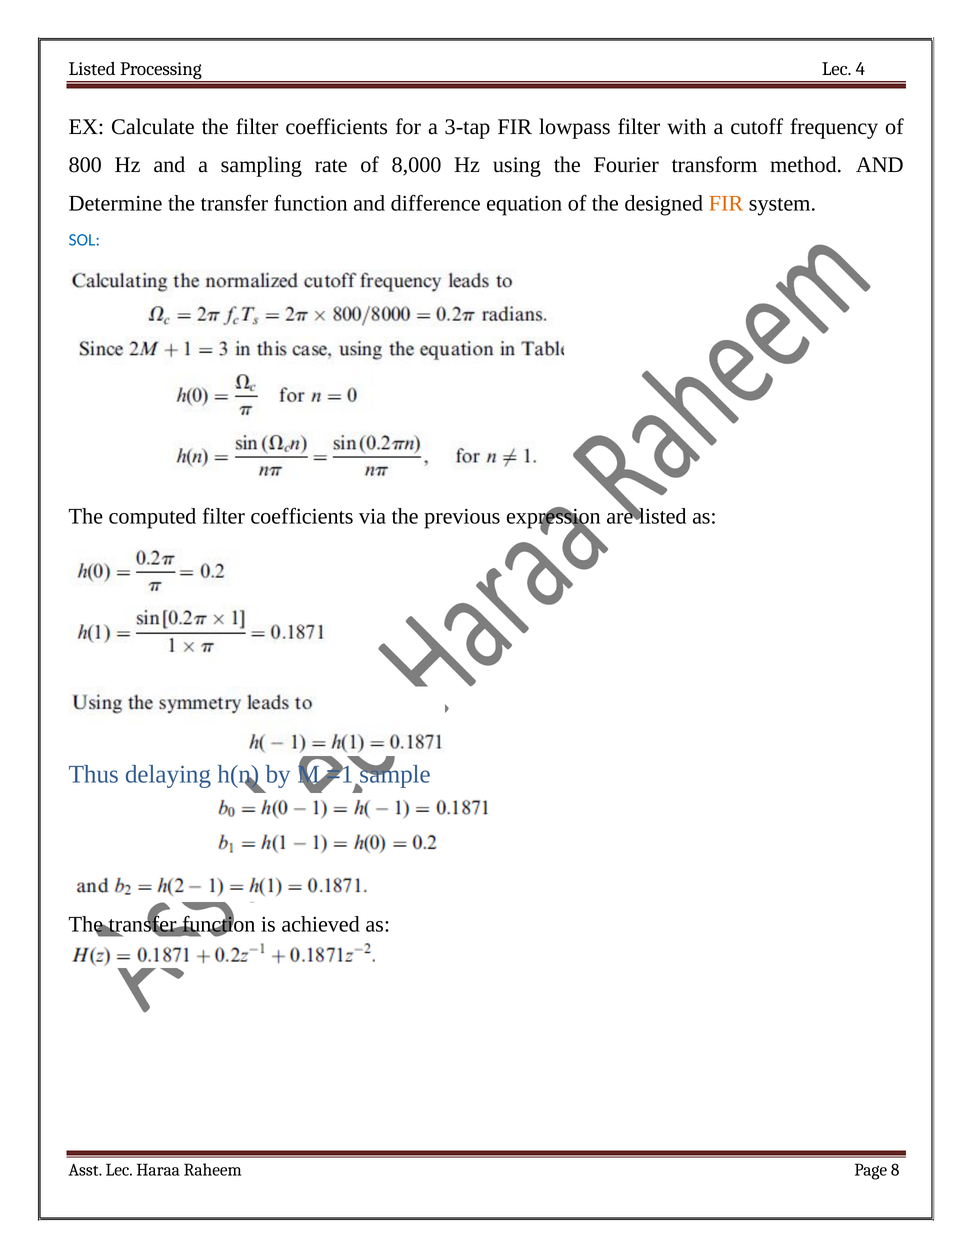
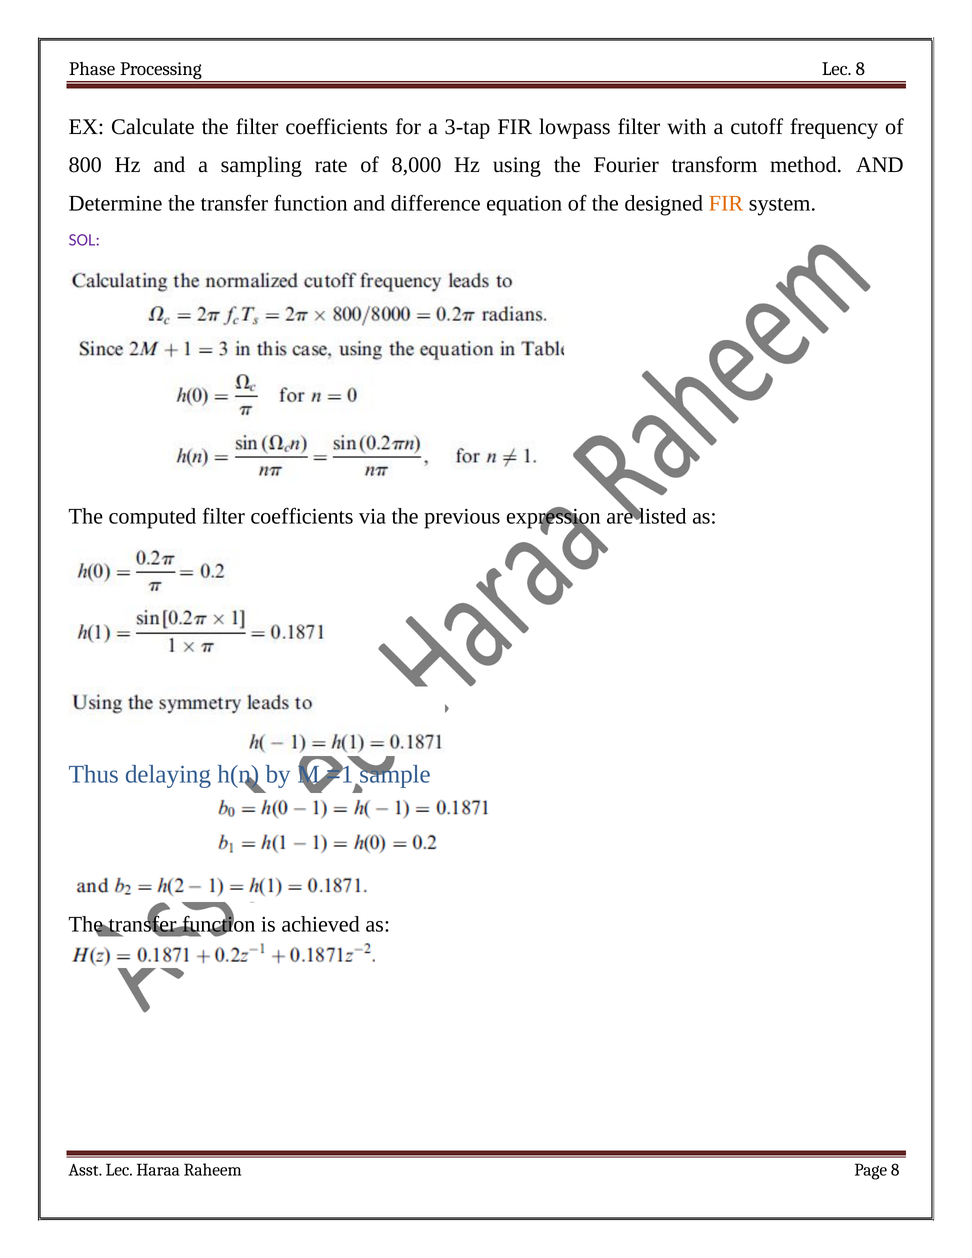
Listed at (92, 69): Listed -> Phase
Lec 4: 4 -> 8
SOL colour: blue -> purple
